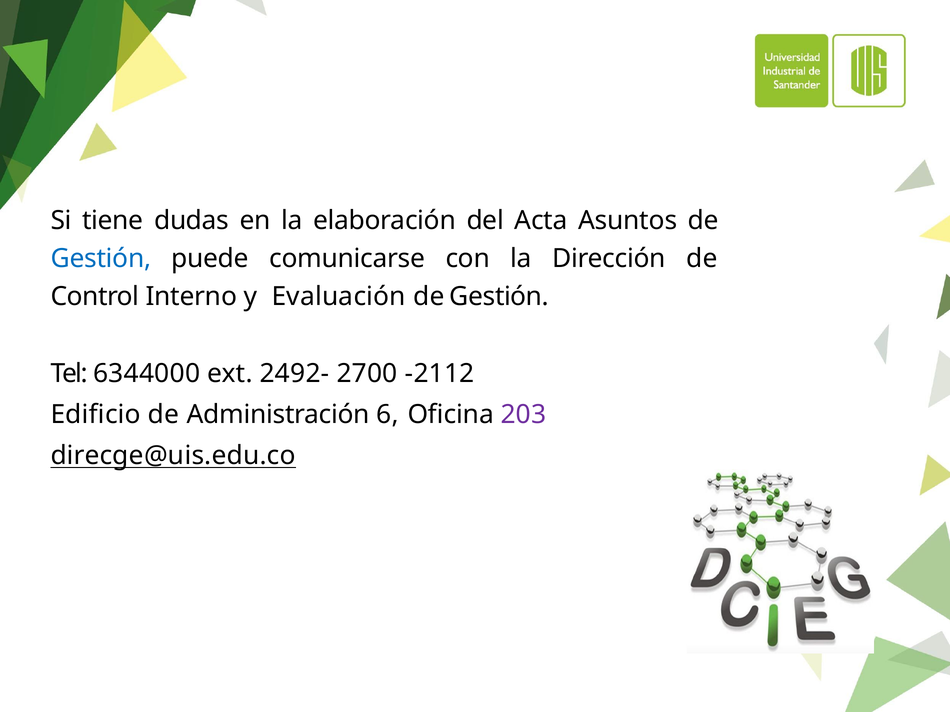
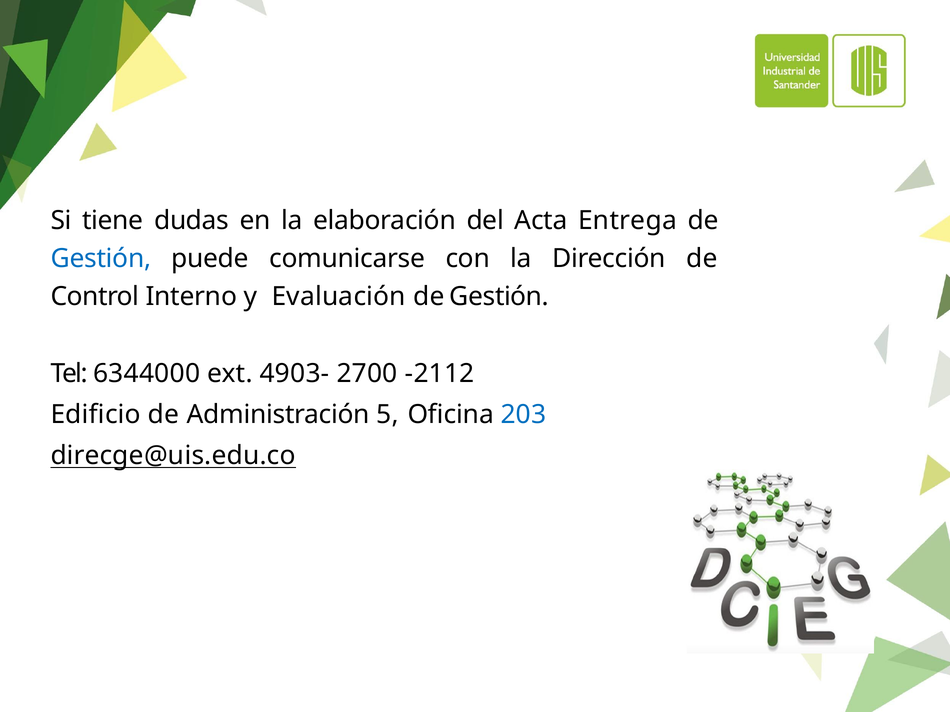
Asuntos: Asuntos -> Entrega
2492-: 2492- -> 4903-
6: 6 -> 5
203 colour: purple -> blue
